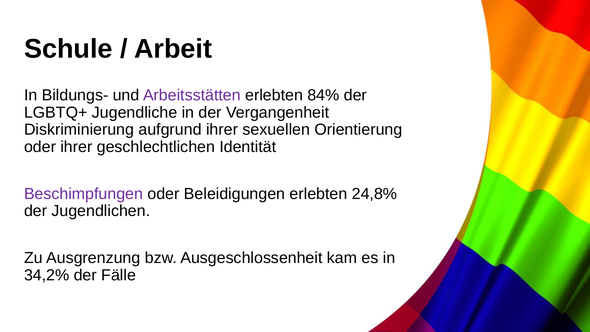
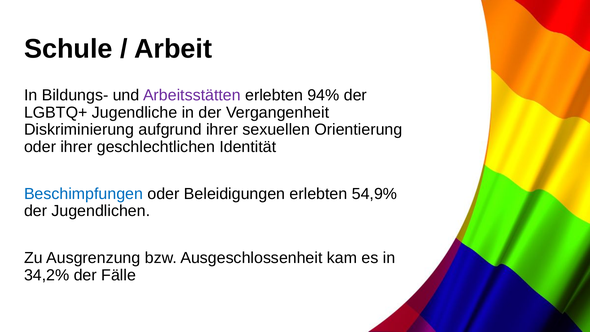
84%: 84% -> 94%
Beschimpfungen colour: purple -> blue
24,8%: 24,8% -> 54,9%
